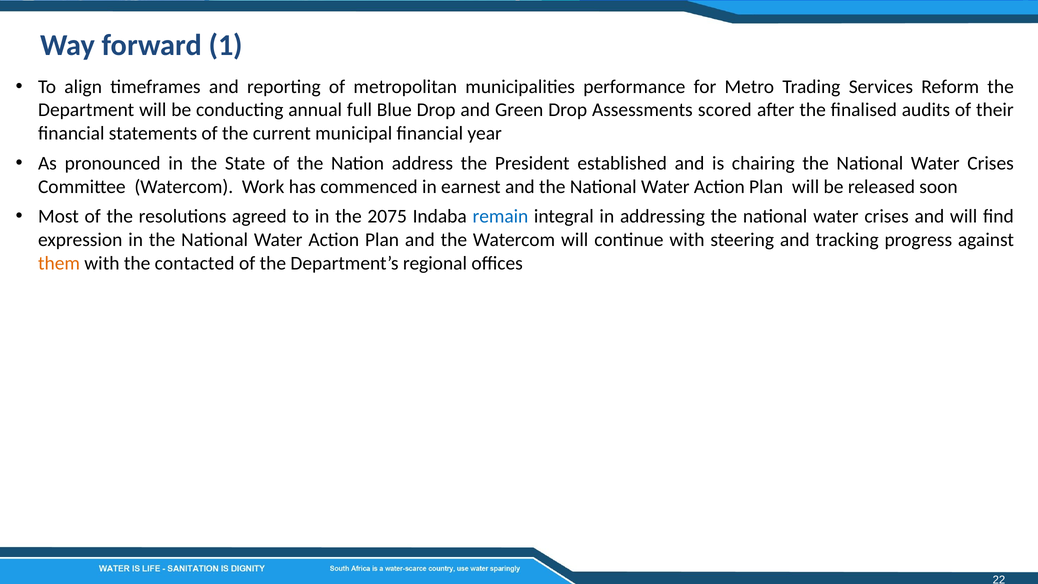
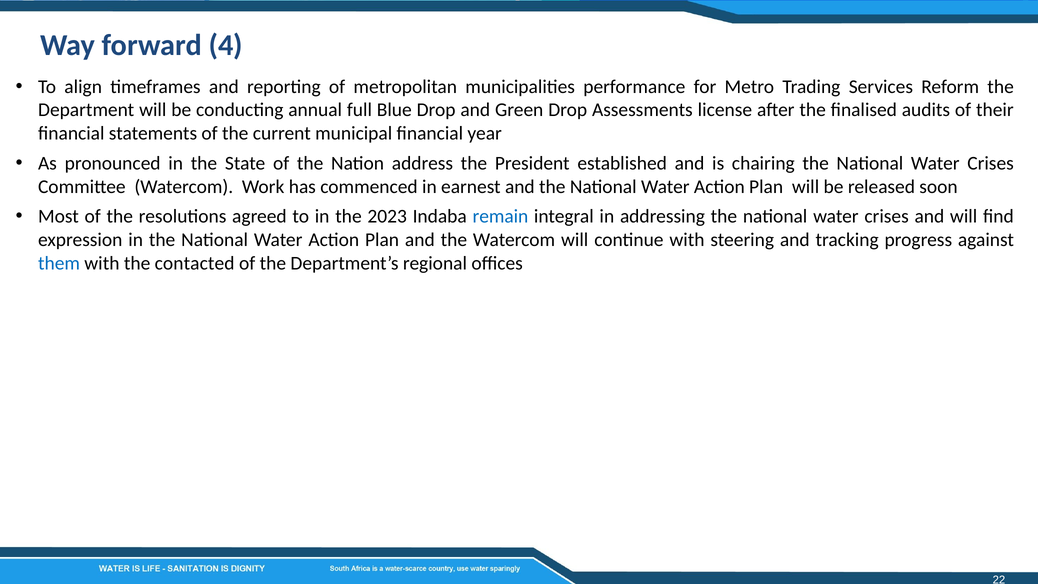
1: 1 -> 4
scored: scored -> license
2075: 2075 -> 2023
them colour: orange -> blue
